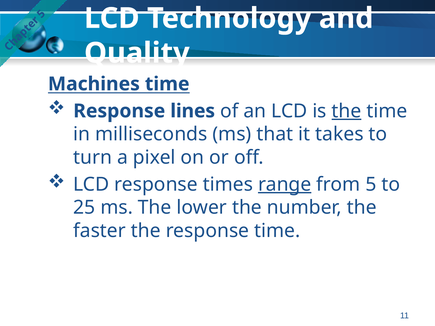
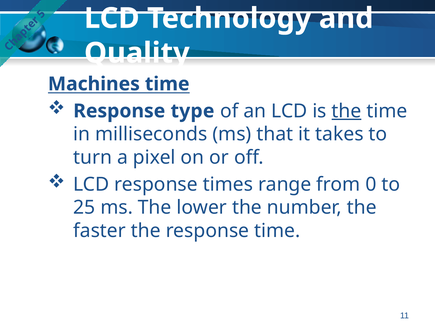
lines: lines -> type
range underline: present -> none
from 5: 5 -> 0
